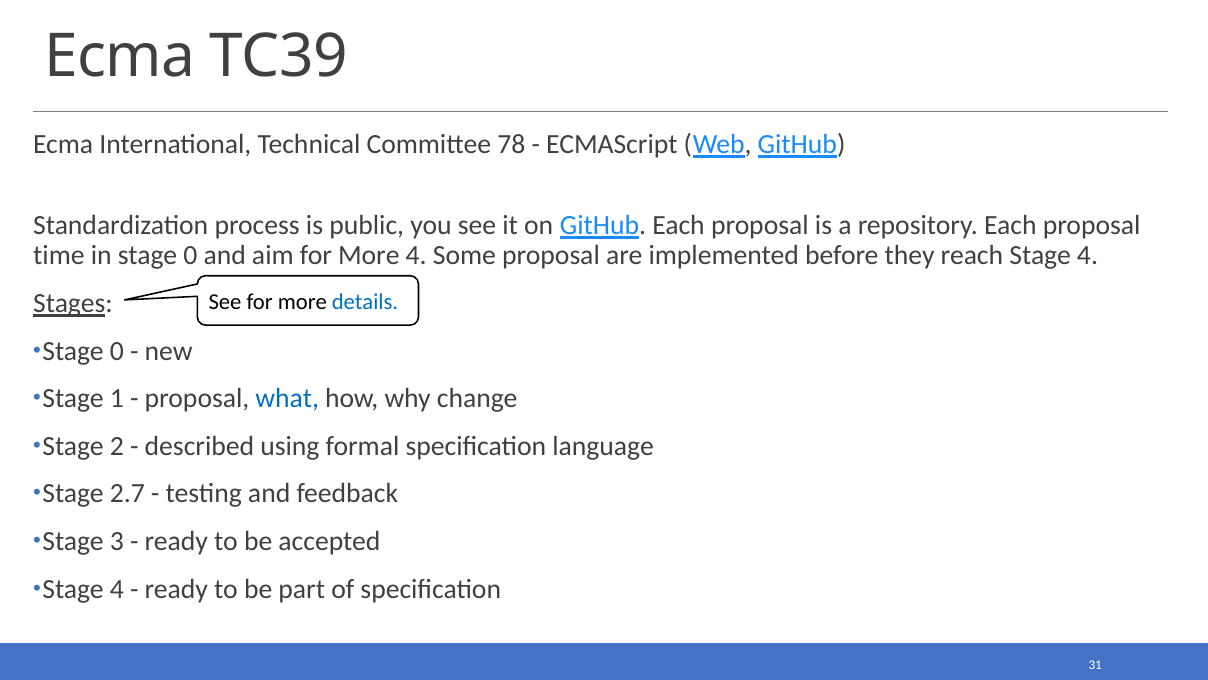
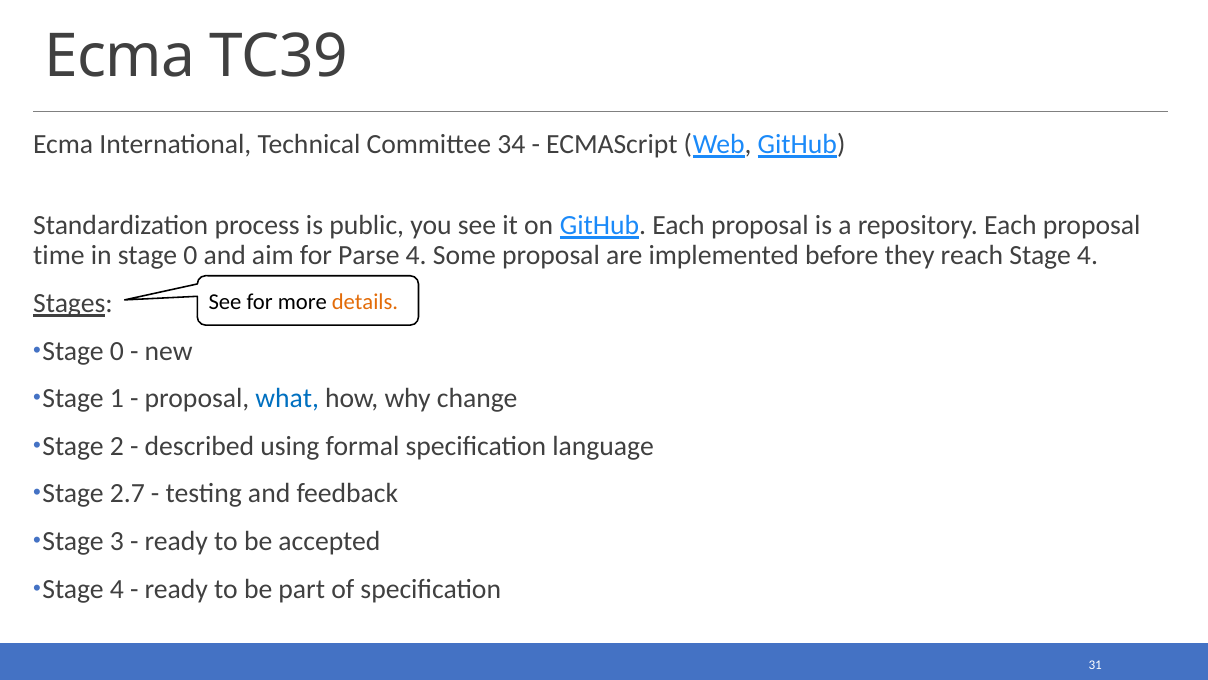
78: 78 -> 34
aim for More: More -> Parse
details colour: blue -> orange
